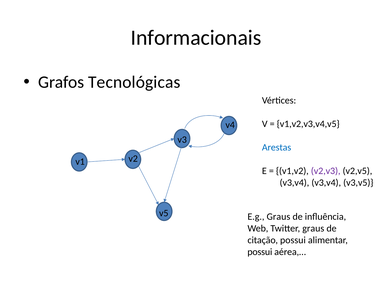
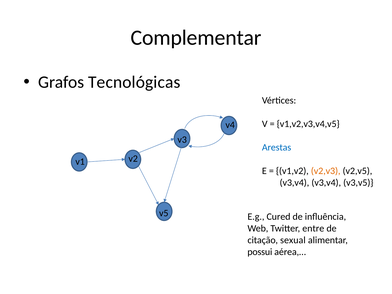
Informacionais: Informacionais -> Complementar
v2,v3 colour: purple -> orange
E.g Graus: Graus -> Cured
Twitter graus: graus -> entre
citação possui: possui -> sexual
